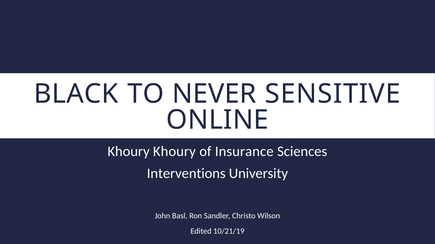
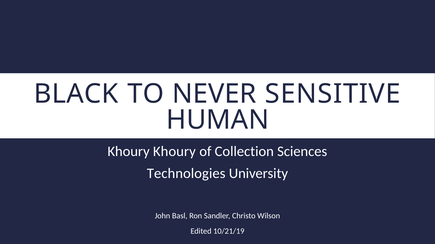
ONLINE: ONLINE -> HUMAN
Insurance: Insurance -> Collection
Interventions: Interventions -> Technologies
